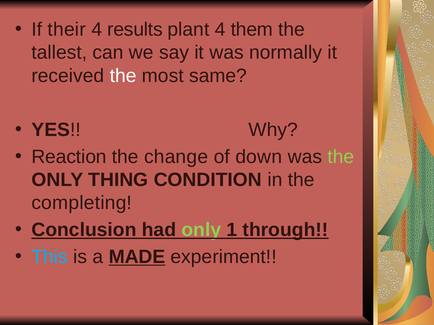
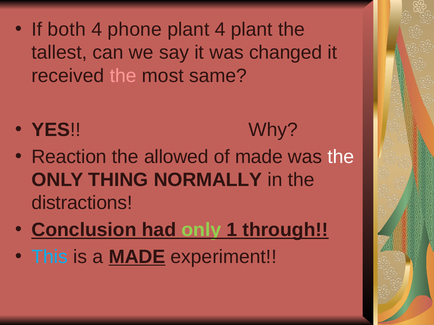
their: their -> both
results: results -> phone
4 them: them -> plant
normally: normally -> changed
the at (123, 76) colour: white -> pink
change: change -> allowed
of down: down -> made
the at (341, 157) colour: light green -> white
CONDITION: CONDITION -> NORMALLY
completing: completing -> distractions
